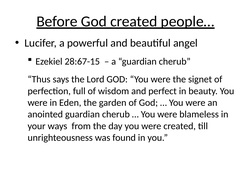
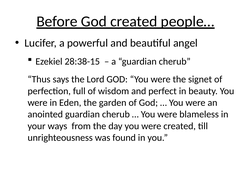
28:67-15: 28:67-15 -> 28:38-15
